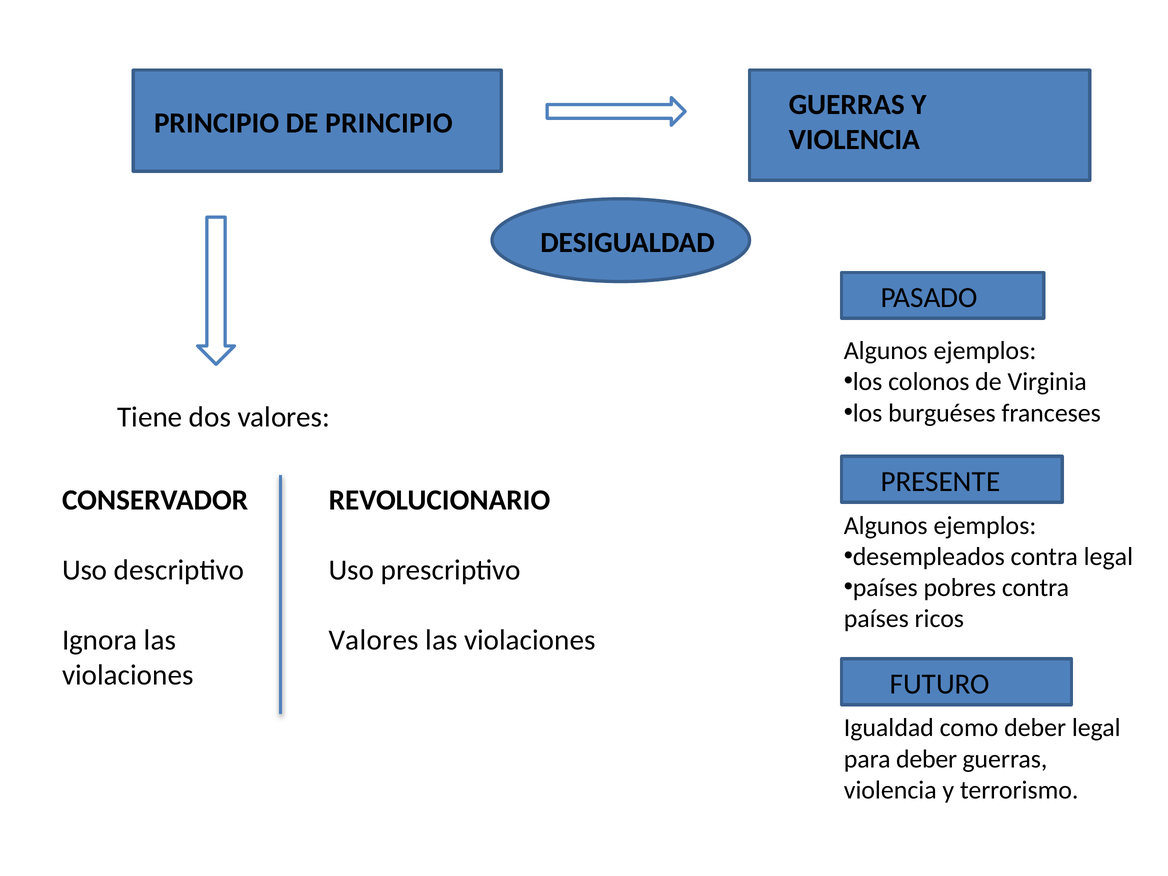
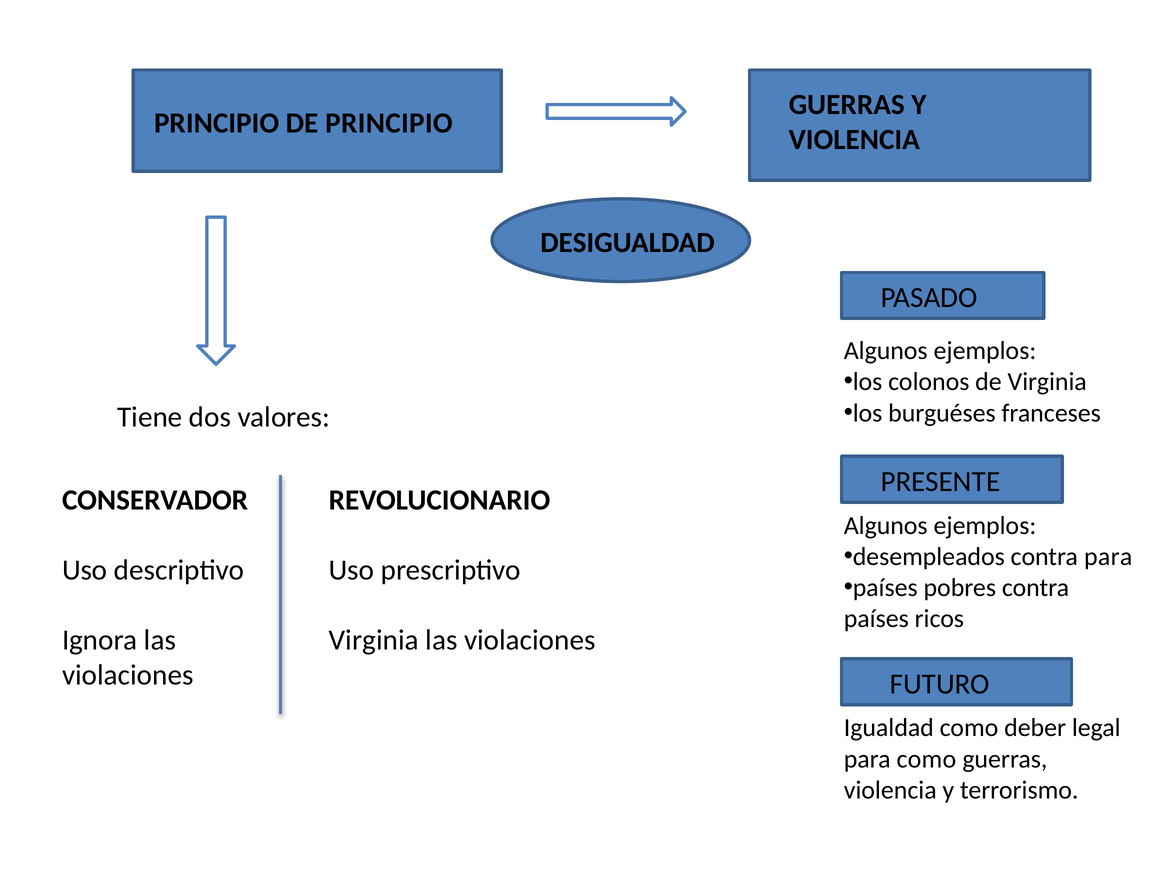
contra legal: legal -> para
Valores at (374, 640): Valores -> Virginia
para deber: deber -> como
